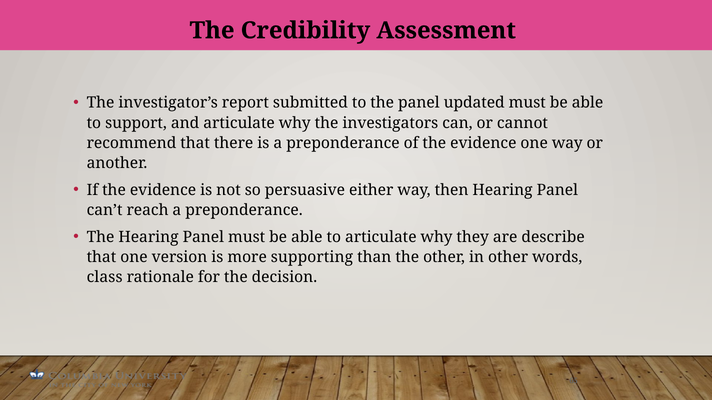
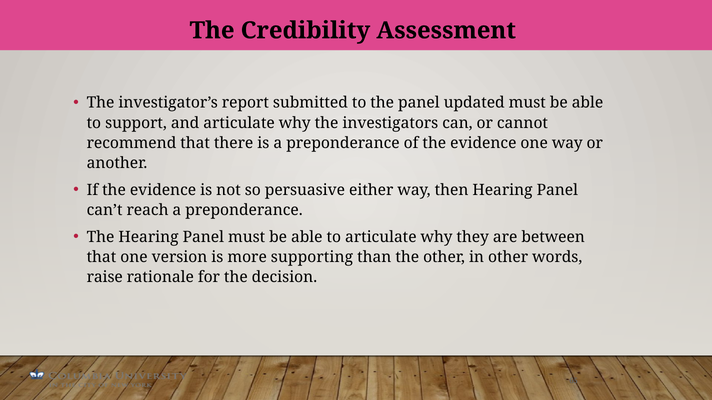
describe: describe -> between
class: class -> raise
